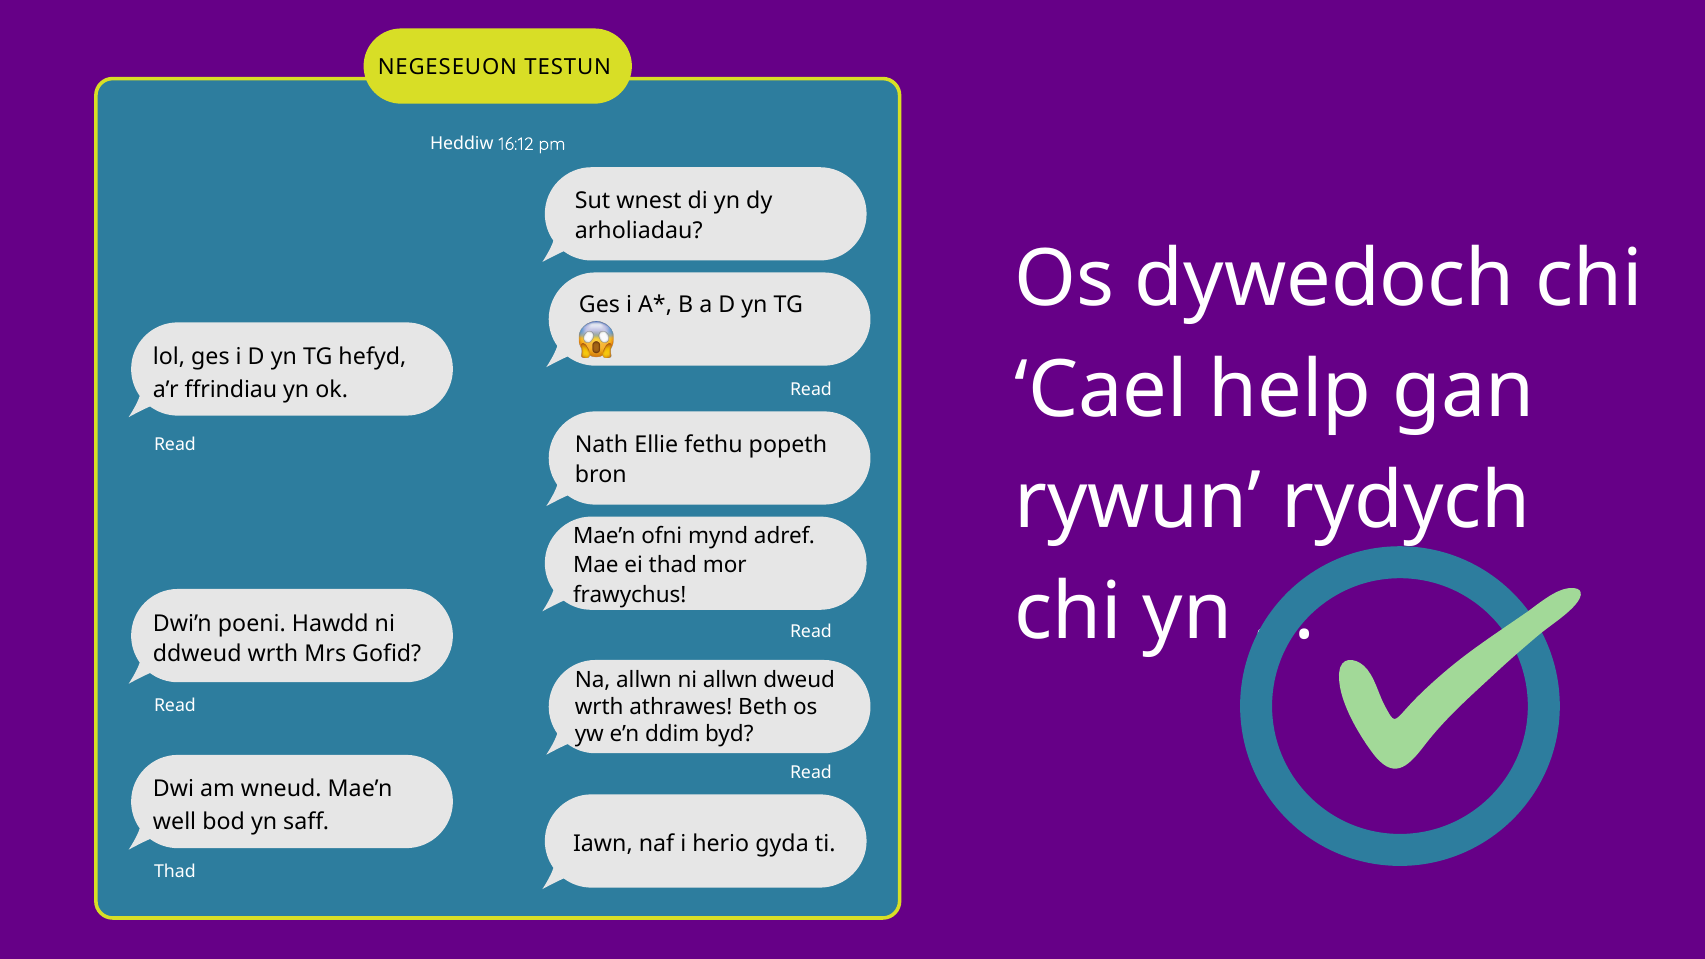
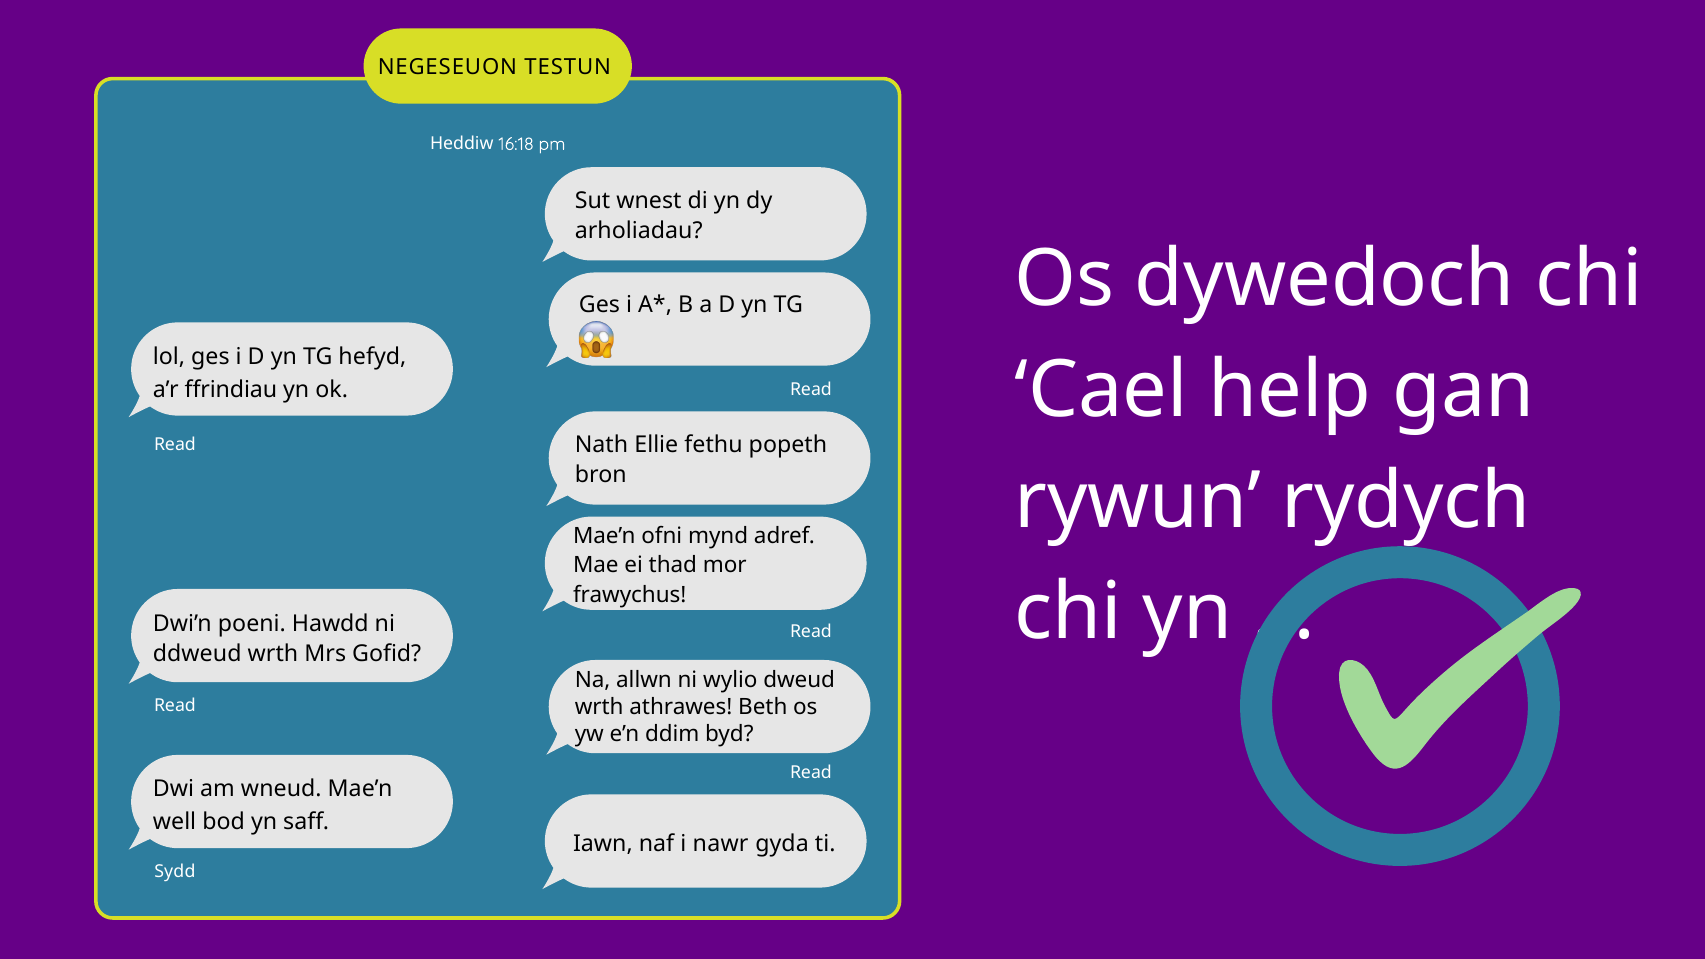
16:12: 16:12 -> 16:18
ni allwn: allwn -> wylio
herio: herio -> nawr
Thad at (175, 872): Thad -> Sydd
